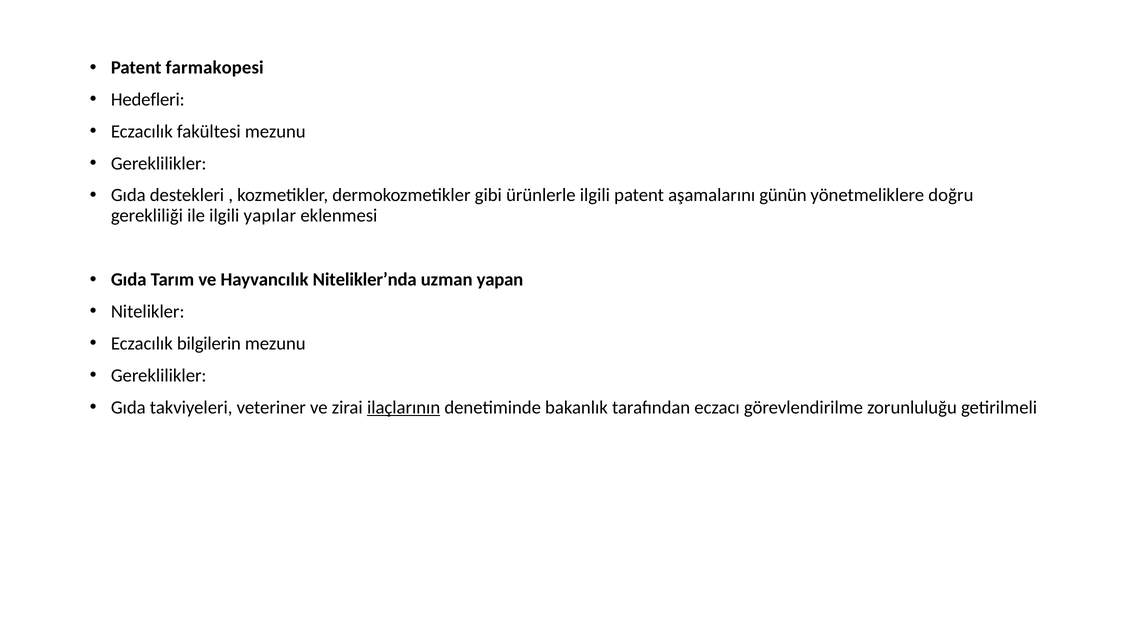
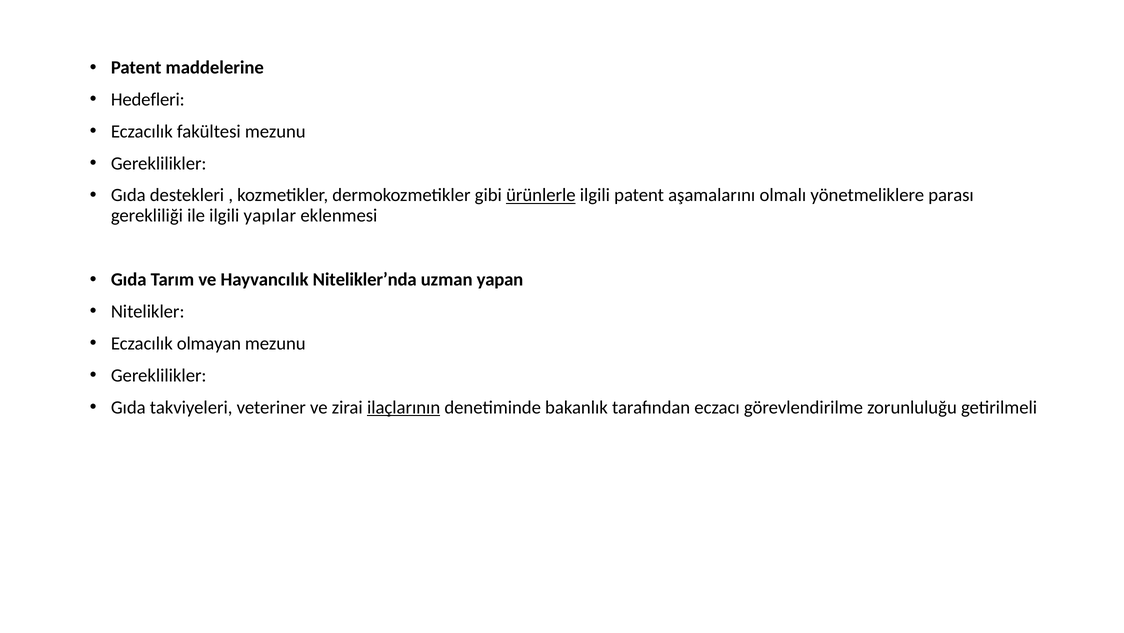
farmakopesi: farmakopesi -> maddelerine
ürünlerle underline: none -> present
günün: günün -> olmalı
doğru: doğru -> parası
bilgilerin: bilgilerin -> olmayan
